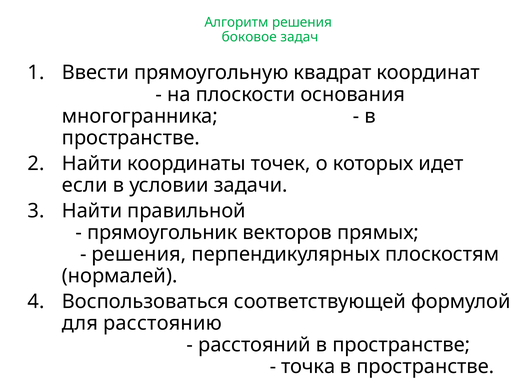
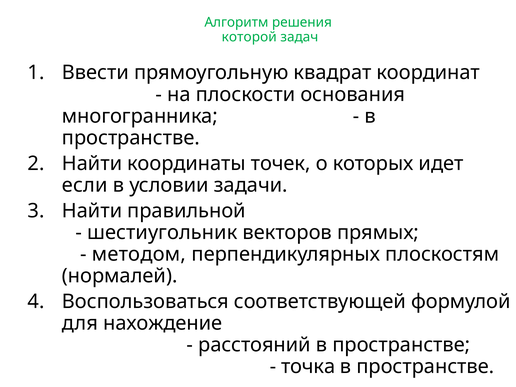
боковое: боковое -> которой
прямоугольник: прямоугольник -> шестиугольник
решения at (139, 254): решения -> методом
расстоянию: расстоянию -> нахождение
